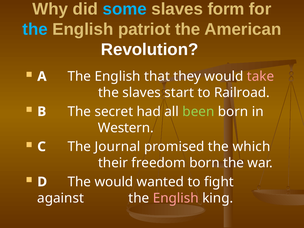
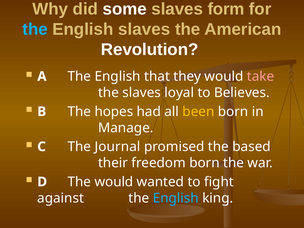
some colour: light blue -> white
English patriot: patriot -> slaves
start: start -> loyal
Railroad: Railroad -> Believes
secret: secret -> hopes
been colour: light green -> yellow
Western: Western -> Manage
which: which -> based
English at (176, 198) colour: pink -> light blue
